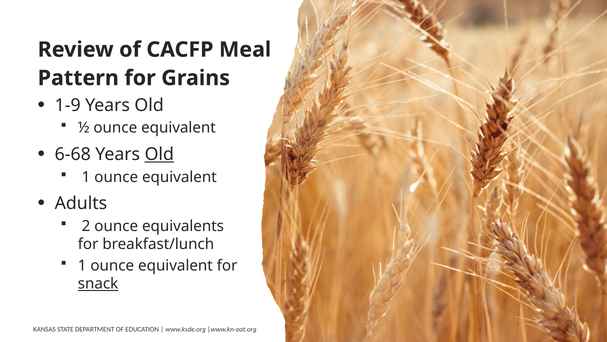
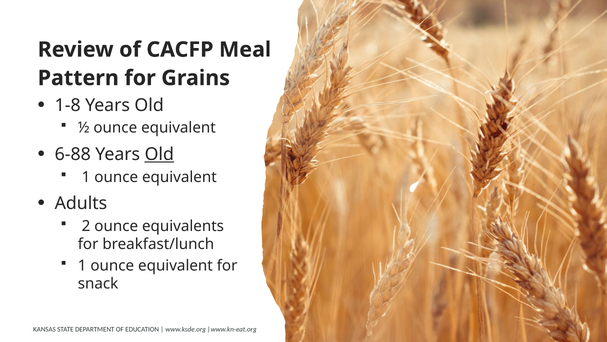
1-9: 1-9 -> 1-8
6-68: 6-68 -> 6-88
snack underline: present -> none
